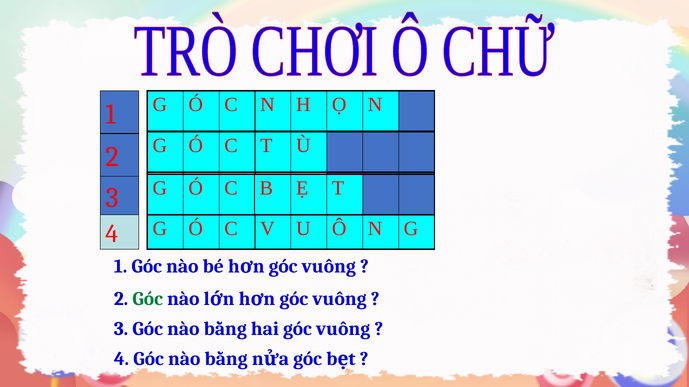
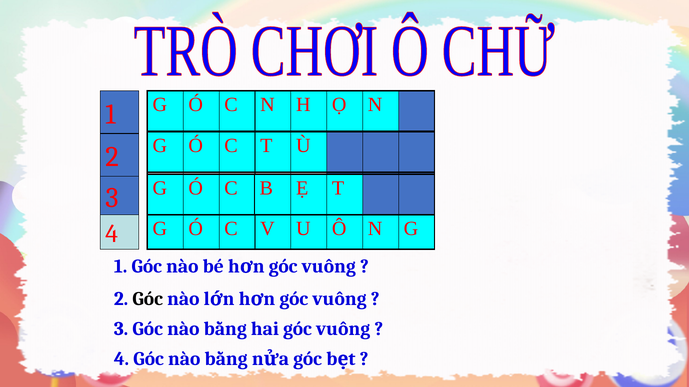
Góc at (148, 299) colour: green -> black
